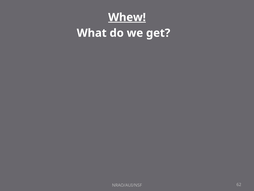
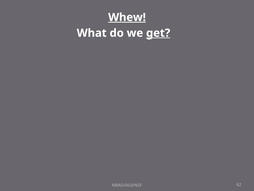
get underline: none -> present
